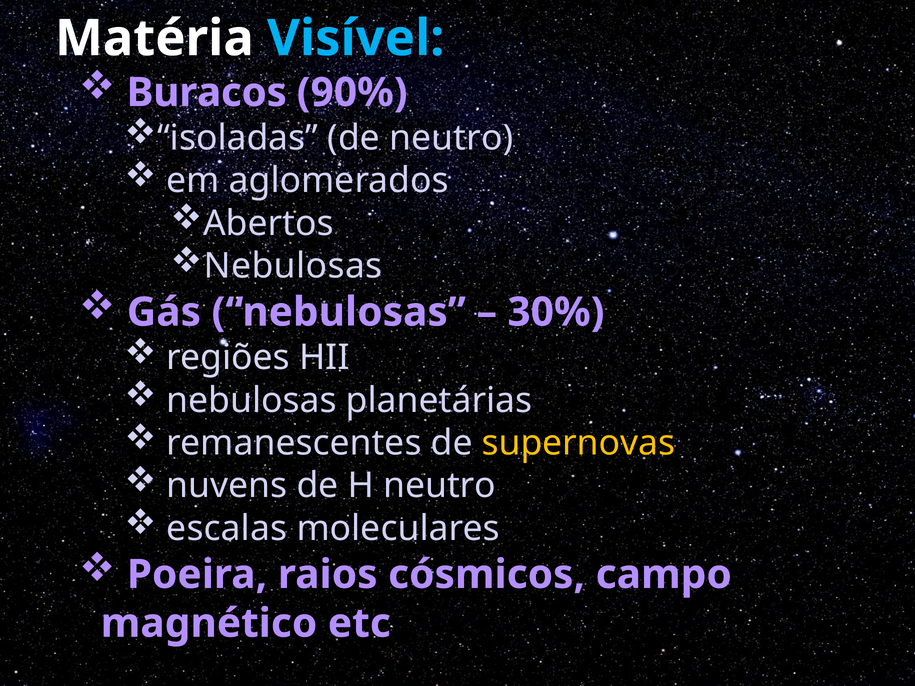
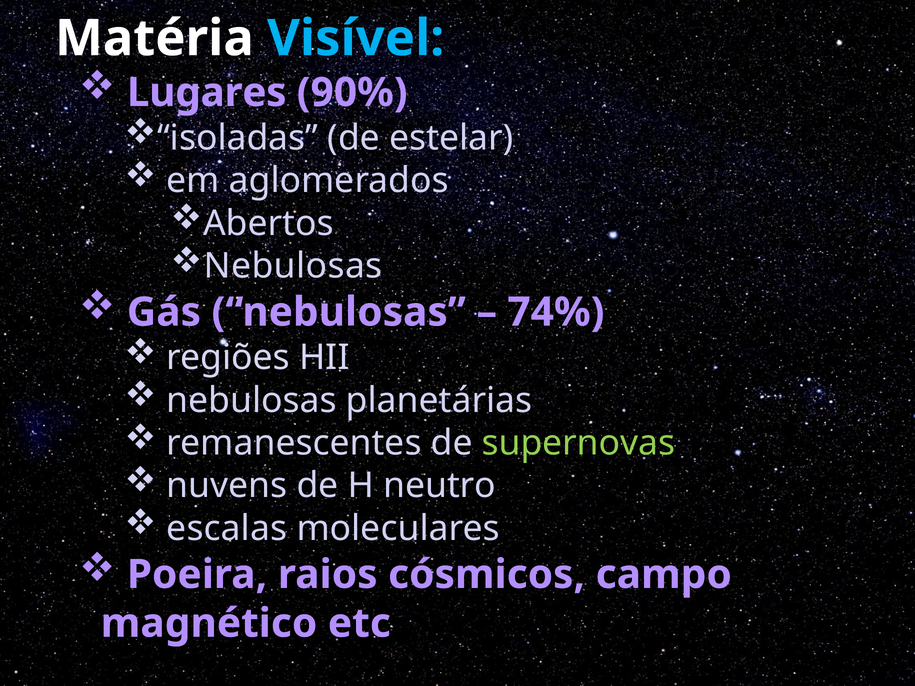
Buracos: Buracos -> Lugares
de neutro: neutro -> estelar
30%: 30% -> 74%
supernovas colour: yellow -> light green
